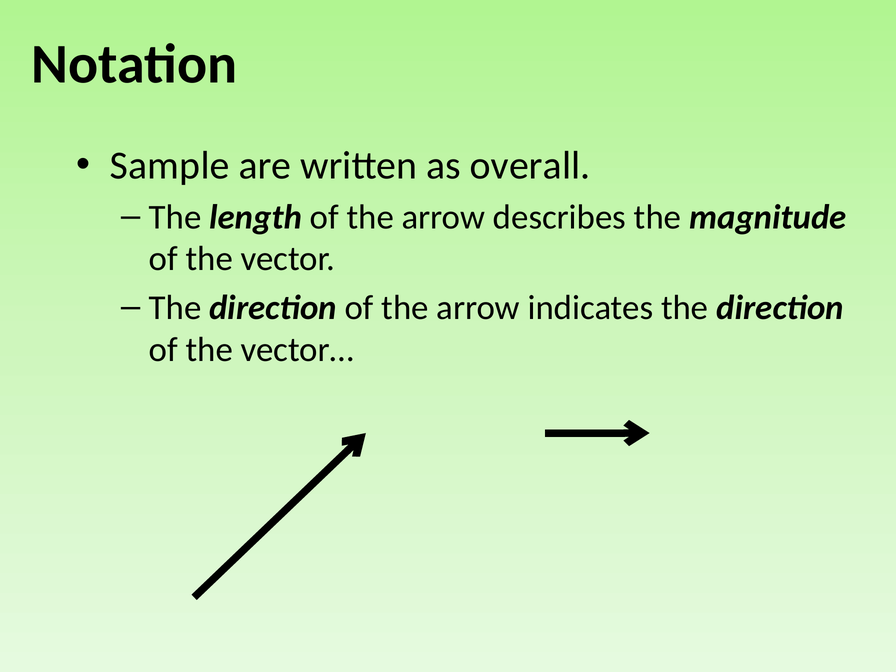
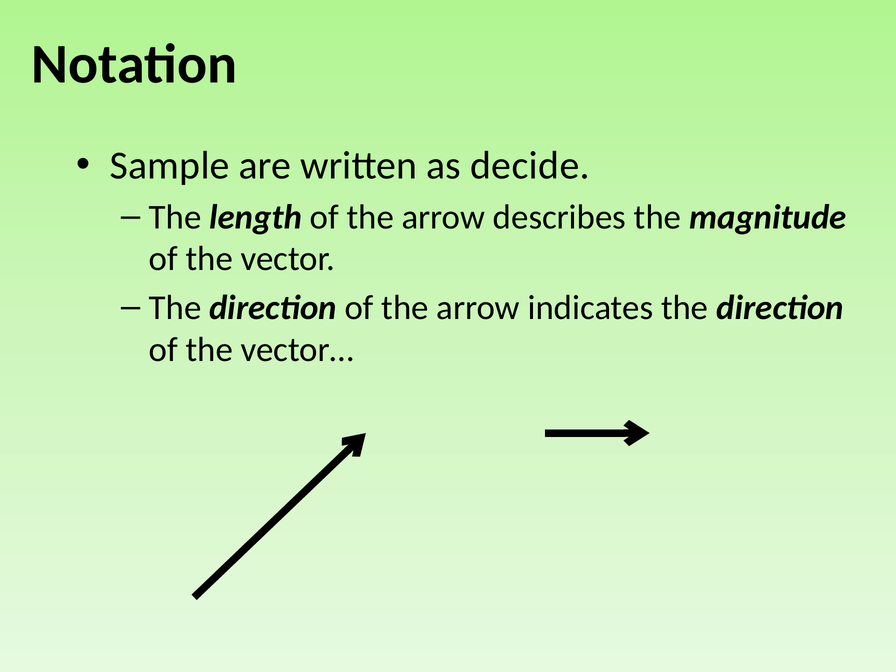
overall: overall -> decide
